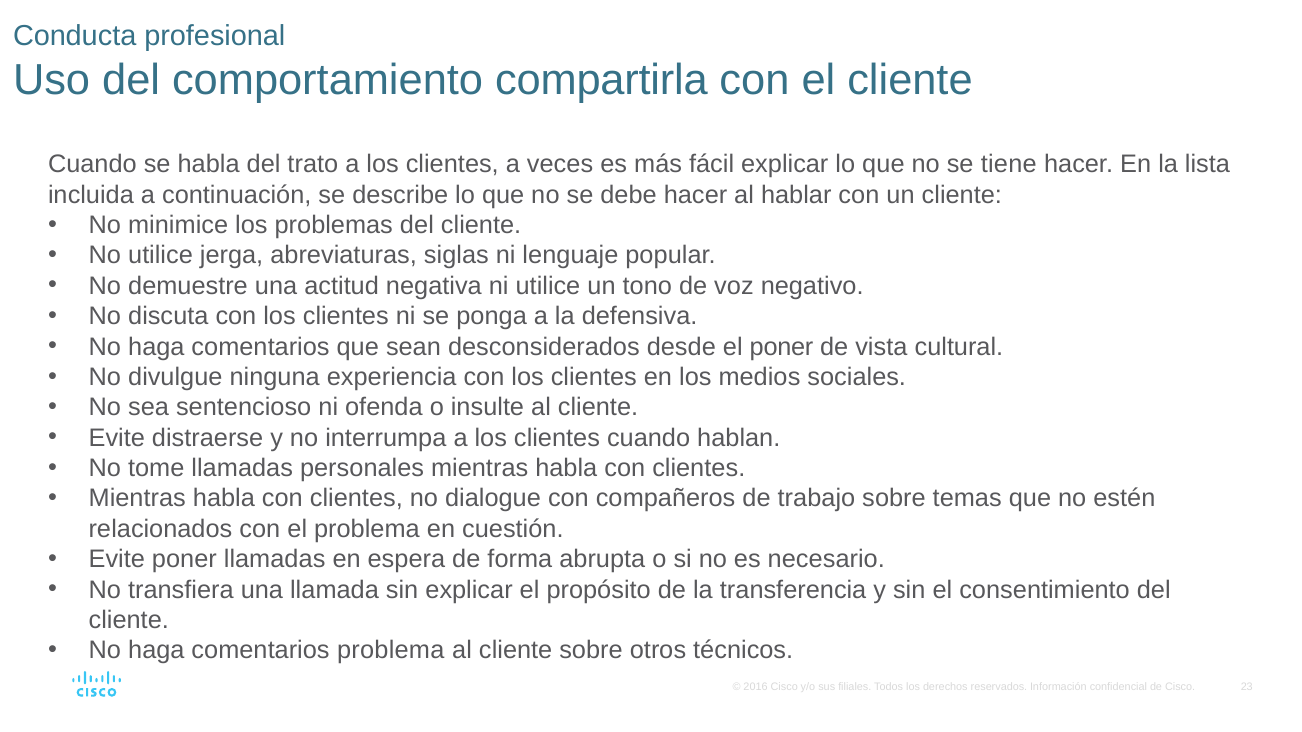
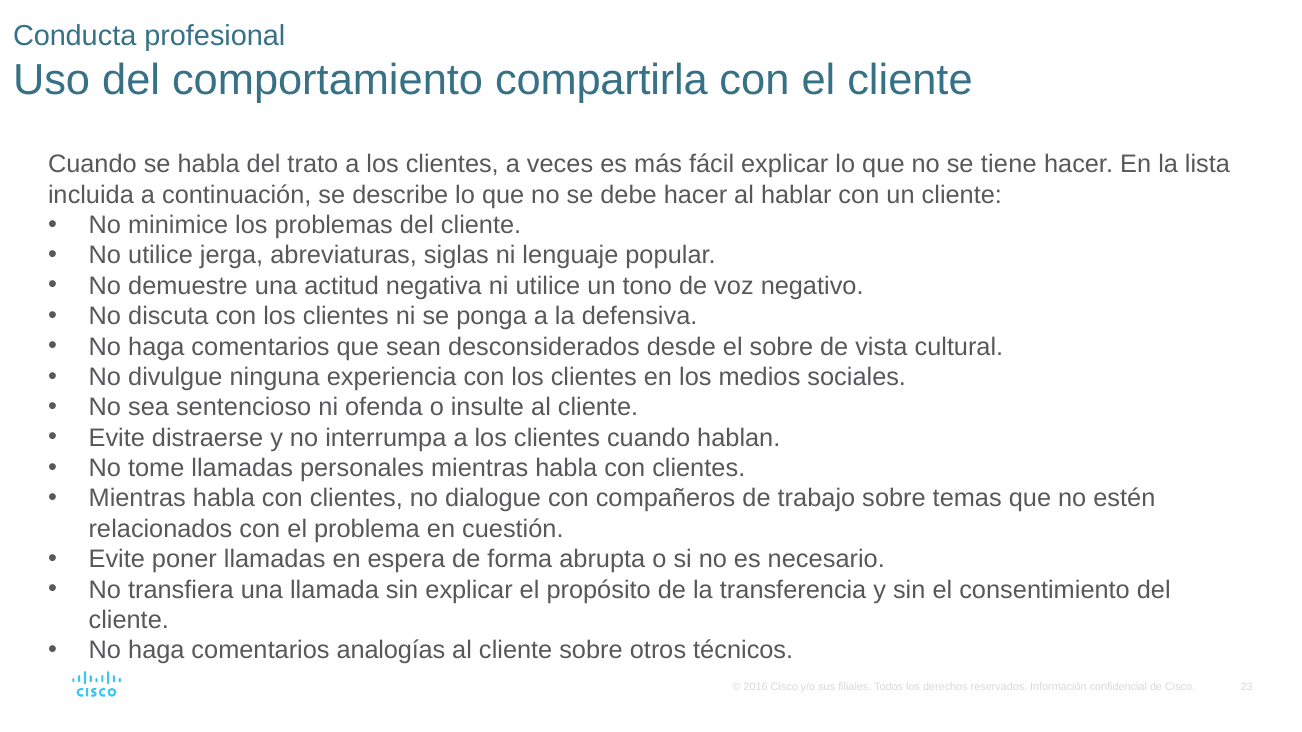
el poner: poner -> sobre
comentarios problema: problema -> analogías
